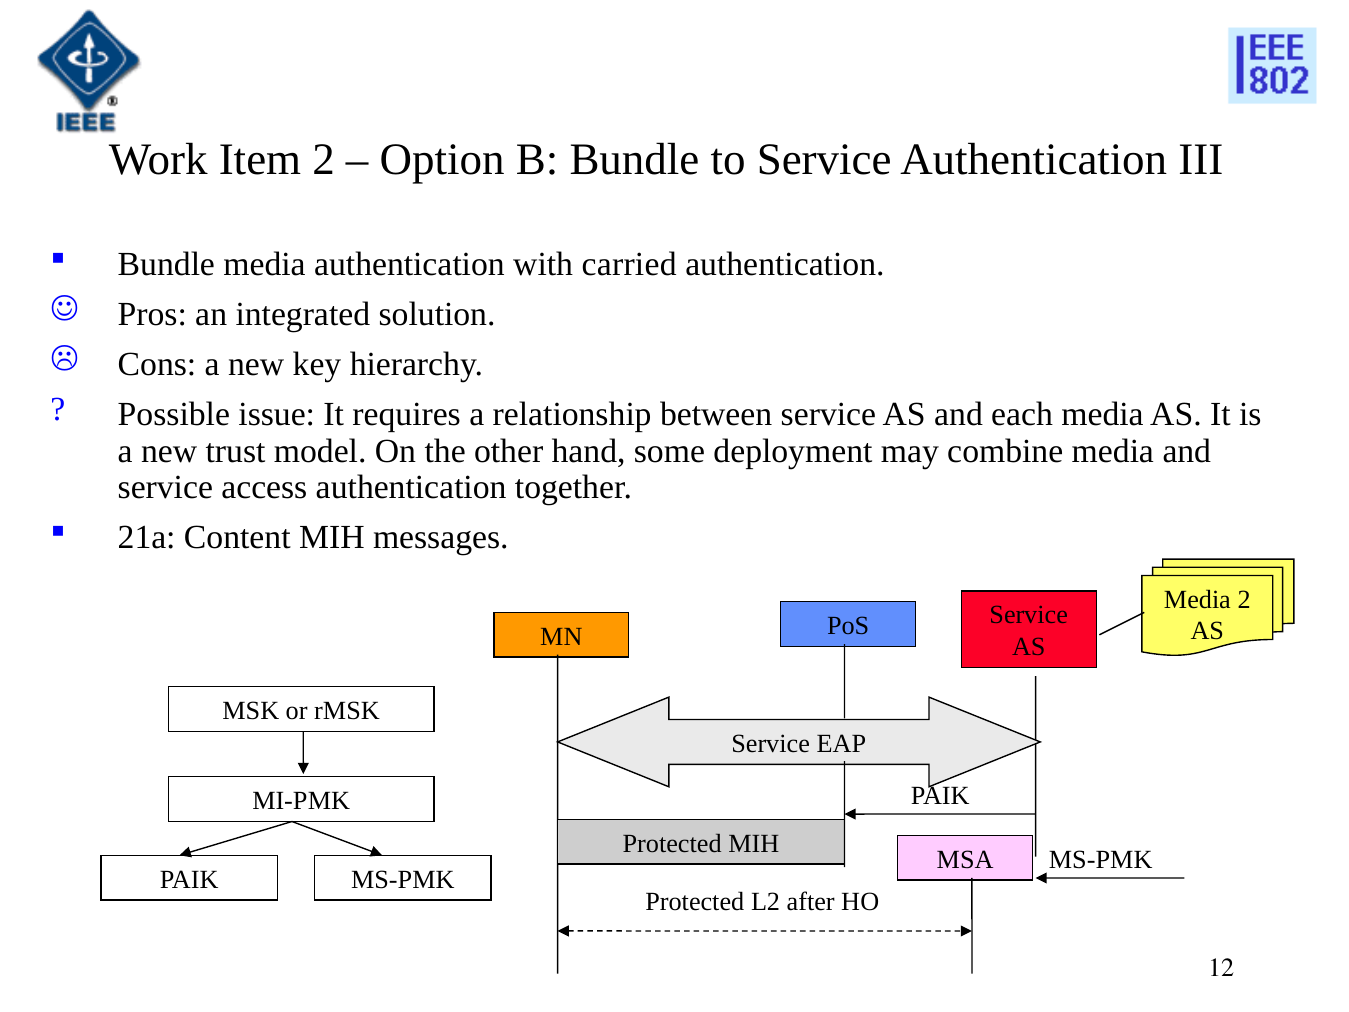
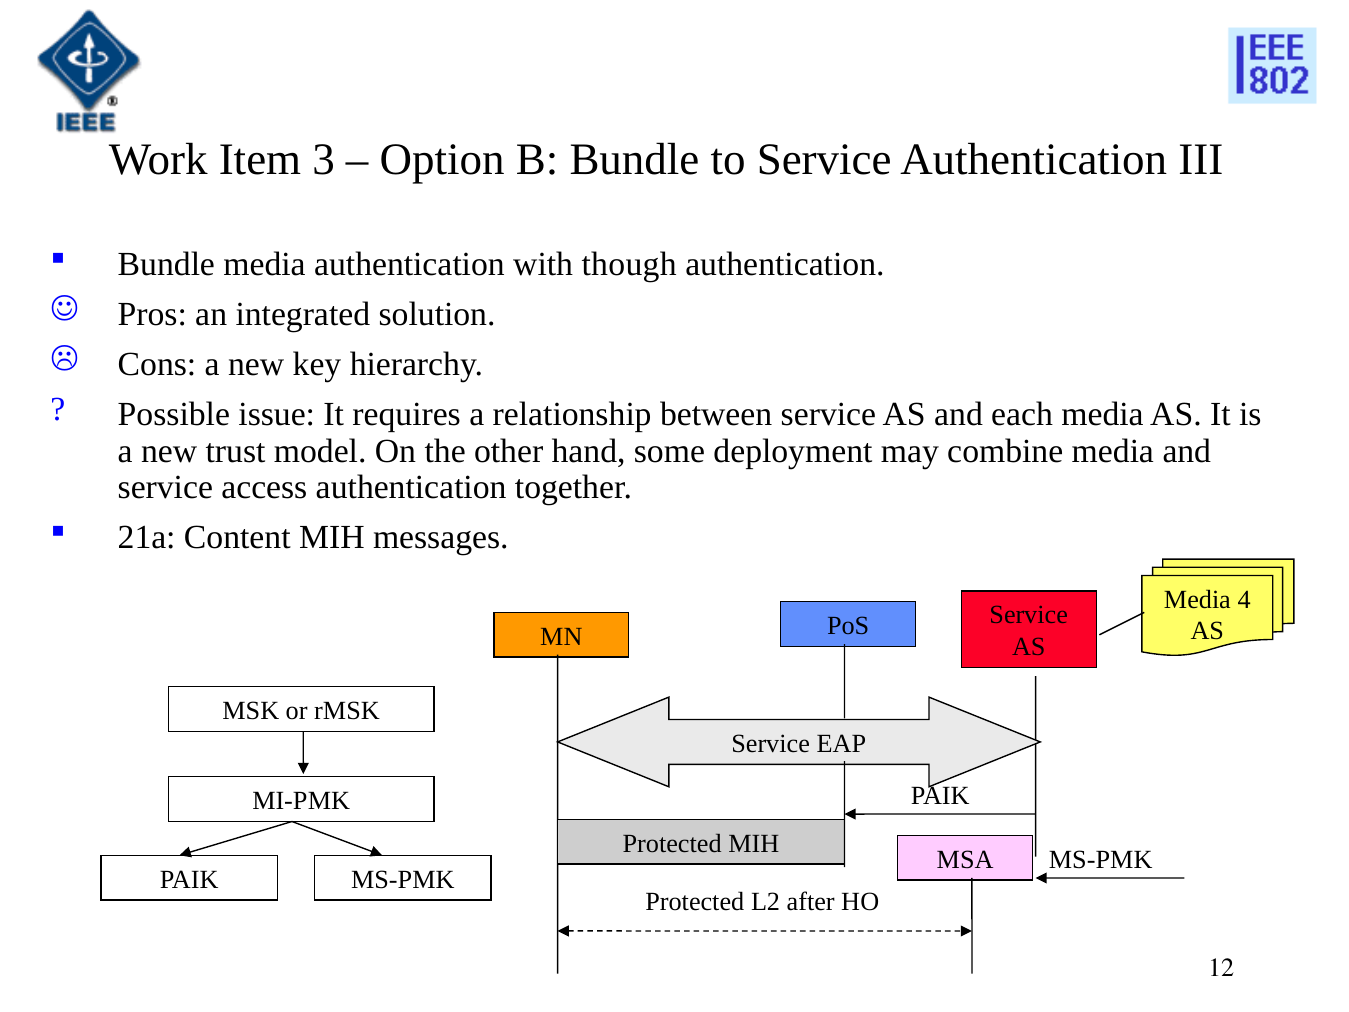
Item 2: 2 -> 3
carried: carried -> though
Media 2: 2 -> 4
